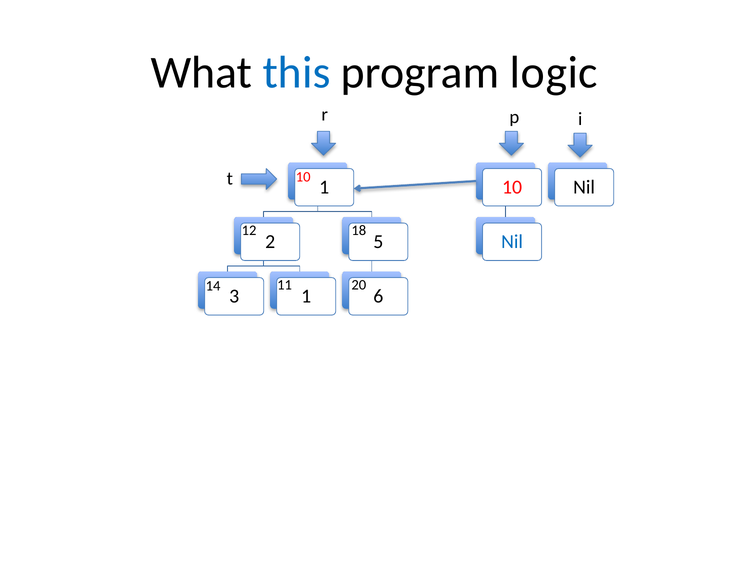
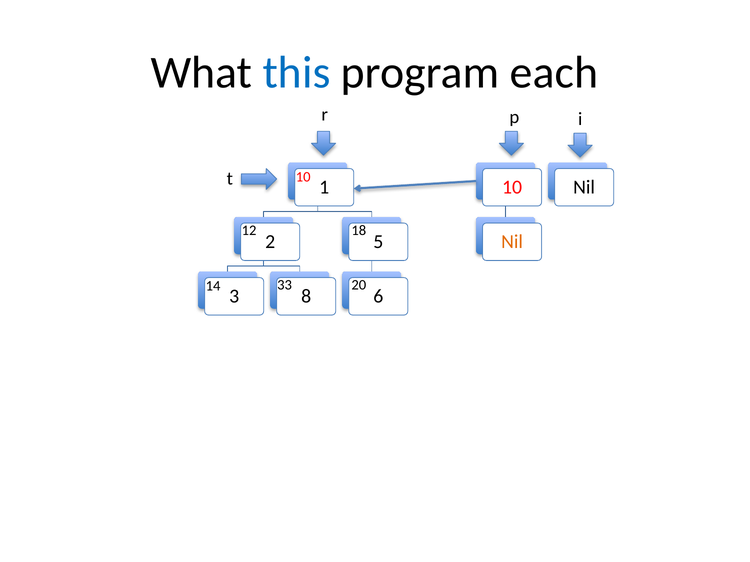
logic: logic -> each
Nil at (512, 242) colour: blue -> orange
11: 11 -> 33
3 1: 1 -> 8
